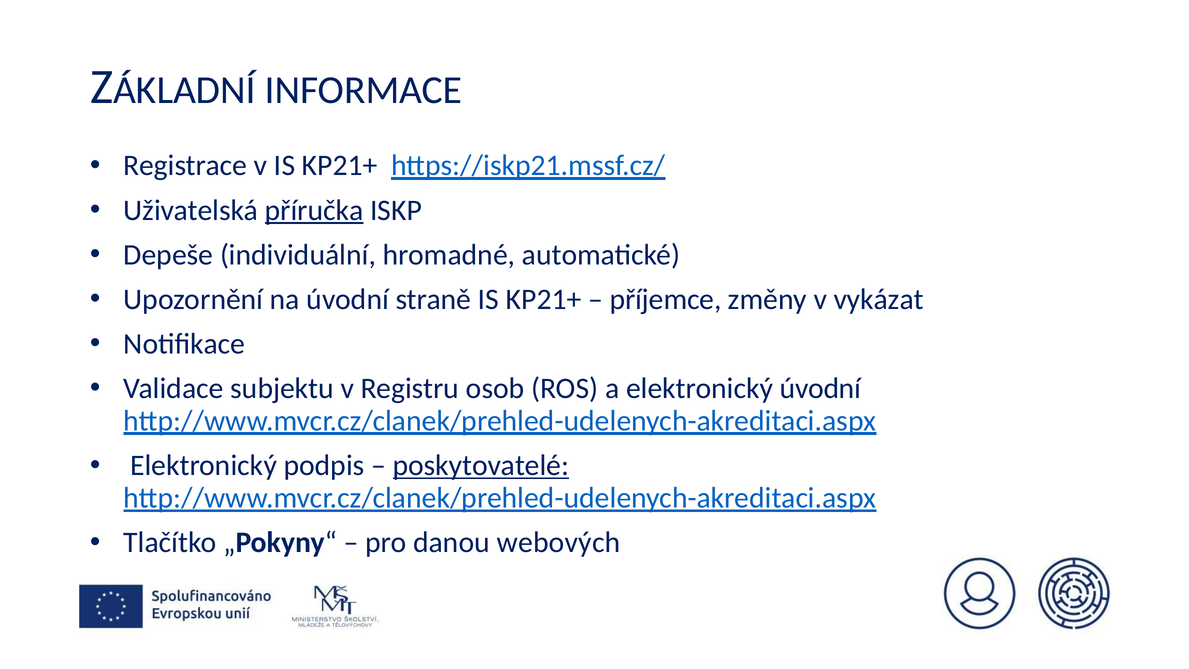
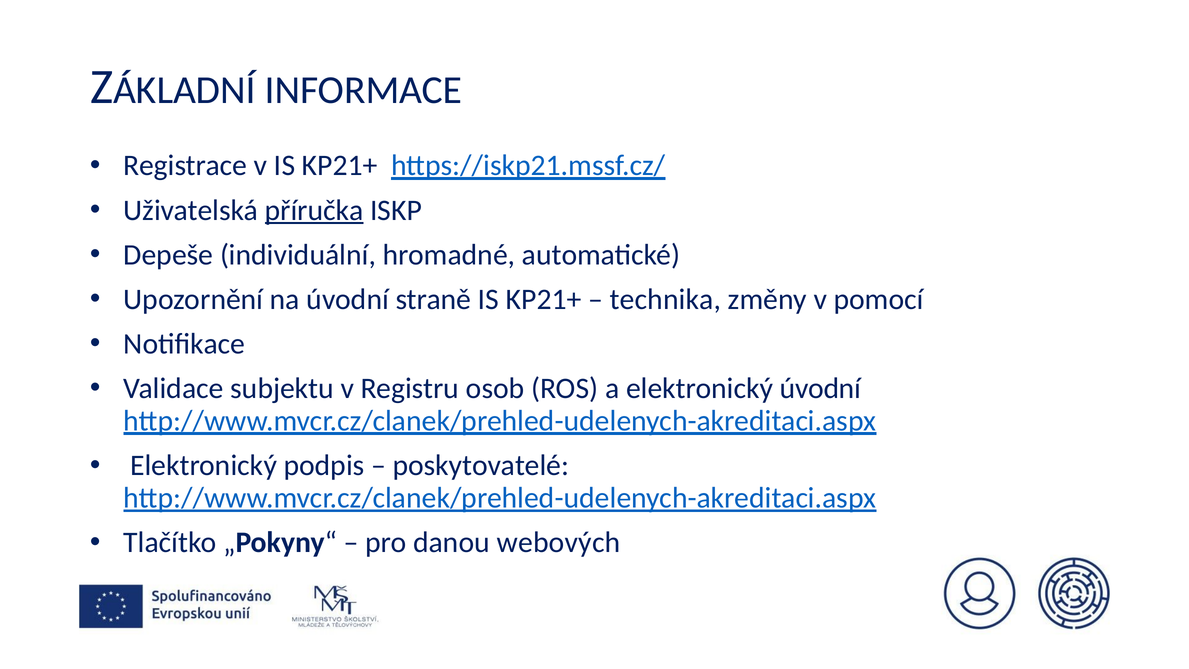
příjemce: příjemce -> technika
vykázat: vykázat -> pomocí
poskytovatelé underline: present -> none
